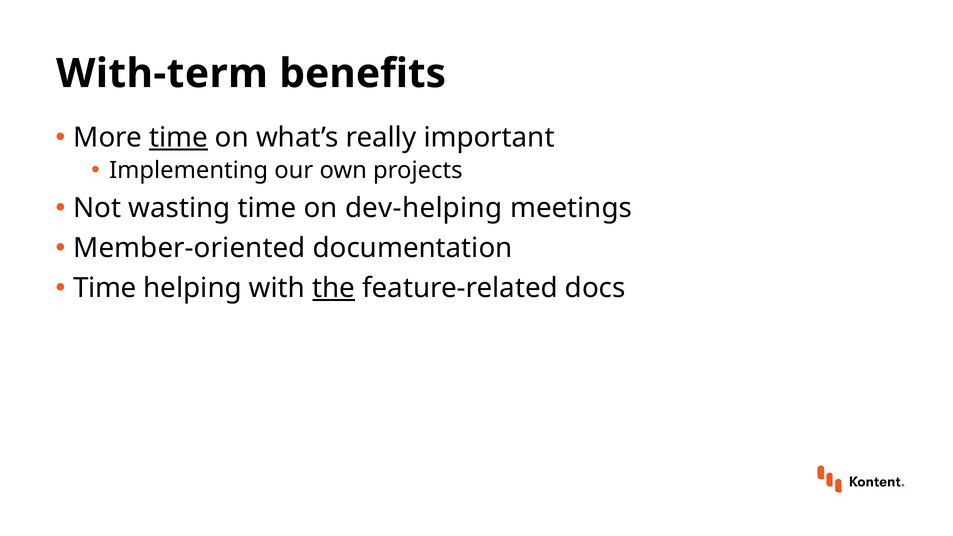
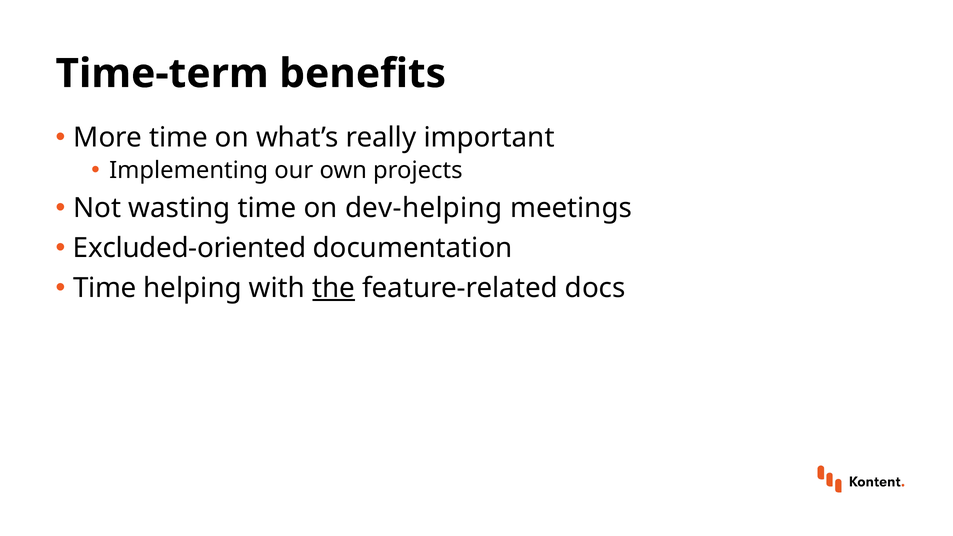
With-term: With-term -> Time-term
time at (178, 138) underline: present -> none
Member-oriented: Member-oriented -> Excluded-oriented
